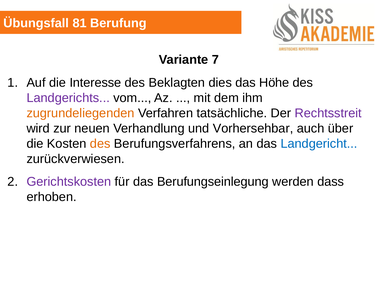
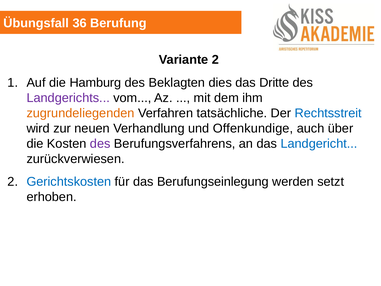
81: 81 -> 36
Variante 7: 7 -> 2
Interesse: Interesse -> Hamburg
Höhe: Höhe -> Dritte
Rechtsstreit colour: purple -> blue
Vorhersehbar: Vorhersehbar -> Offenkundige
des at (100, 143) colour: orange -> purple
Gerichtskosten colour: purple -> blue
dass: dass -> setzt
